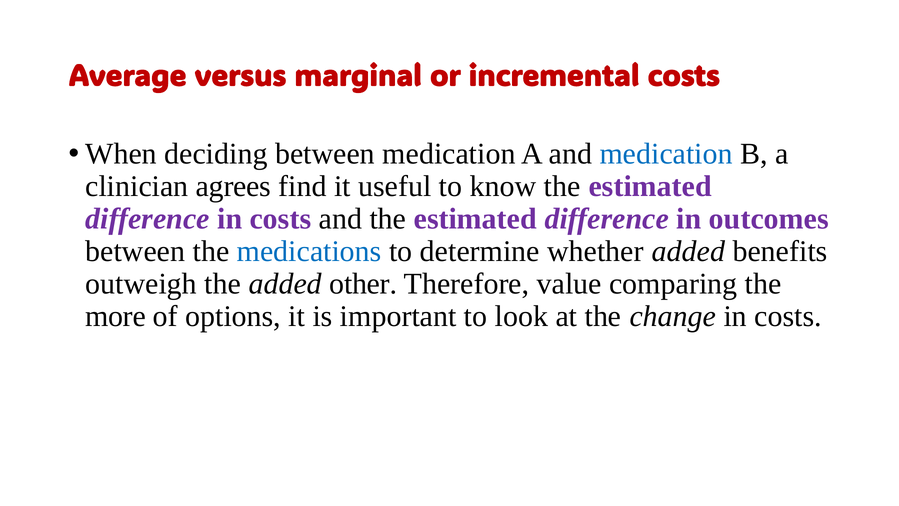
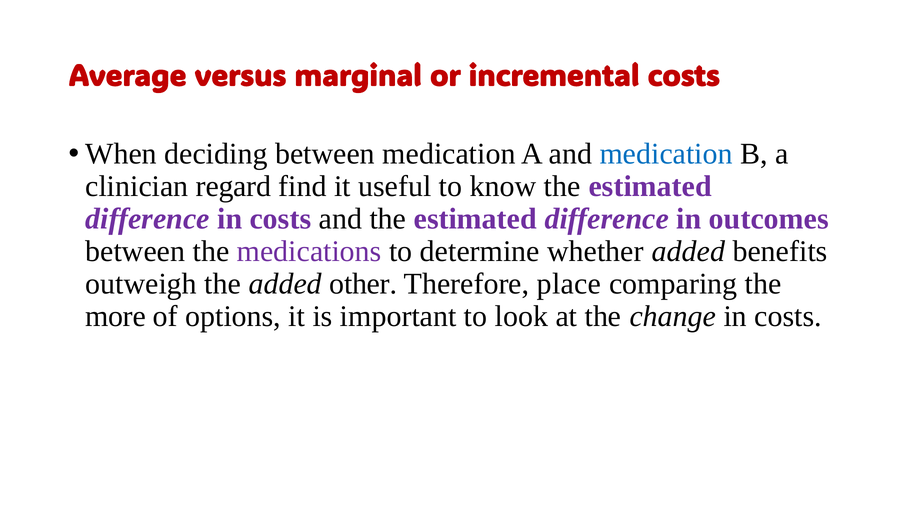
agrees: agrees -> regard
medications colour: blue -> purple
value: value -> place
